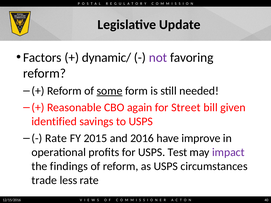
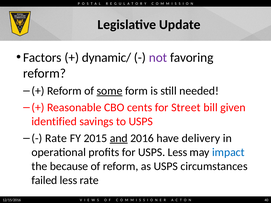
again: again -> cents
and underline: none -> present
improve: improve -> delivery
USPS Test: Test -> Less
impact colour: purple -> blue
findings: findings -> because
trade: trade -> failed
